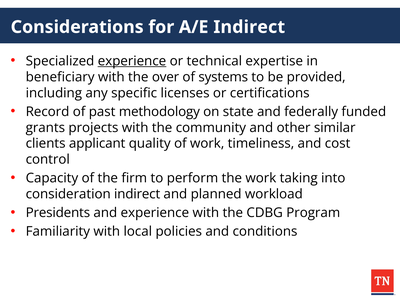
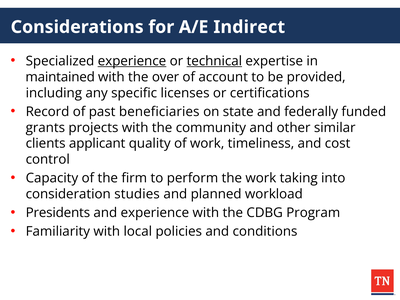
technical underline: none -> present
beneficiary: beneficiary -> maintained
systems: systems -> account
methodology: methodology -> beneficiaries
consideration indirect: indirect -> studies
